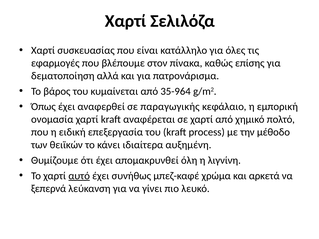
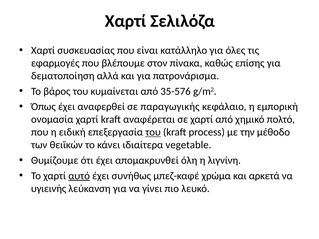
35-964: 35-964 -> 35-576
του at (153, 132) underline: none -> present
αυξημένη: αυξημένη -> vegetable
ξεπερνά: ξεπερνά -> υγιεινής
